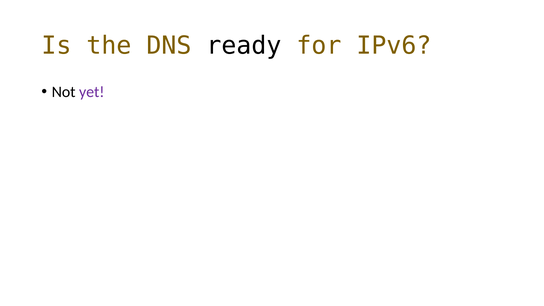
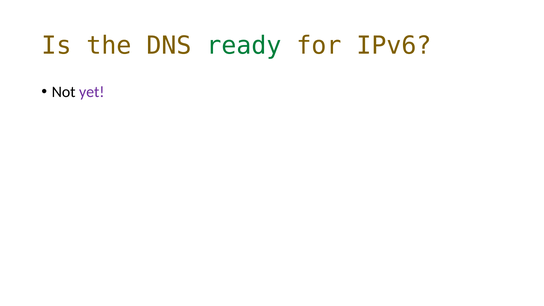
ready colour: black -> green
